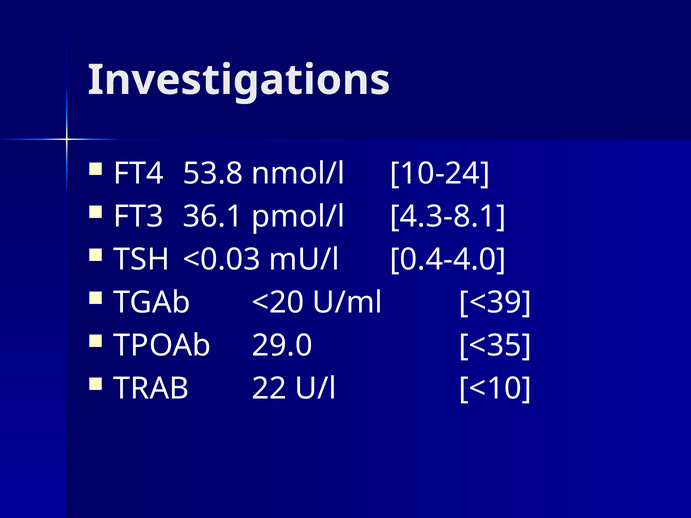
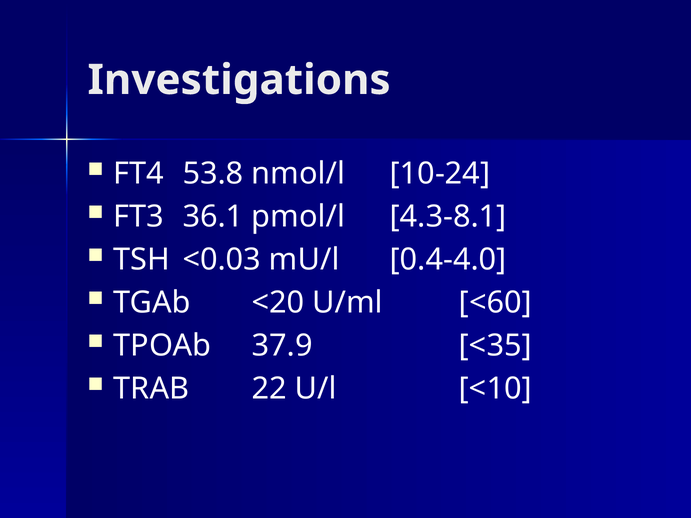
<39: <39 -> <60
29.0: 29.0 -> 37.9
